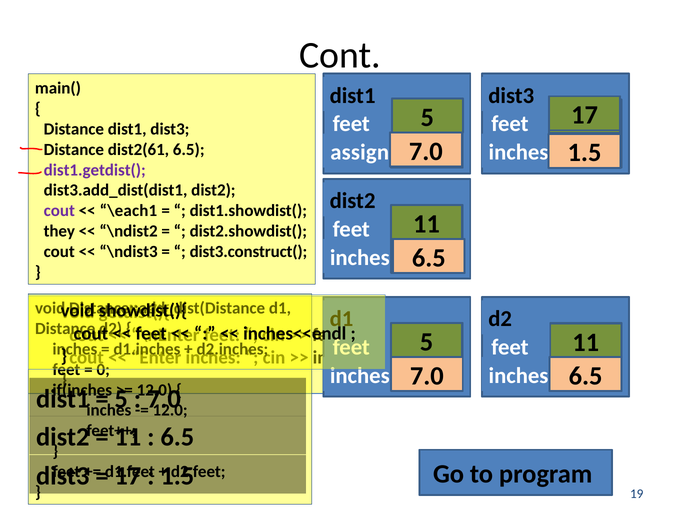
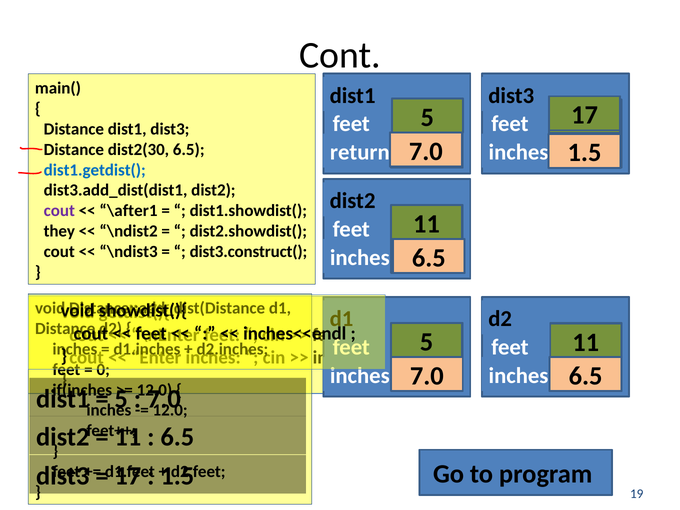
dist2(61: dist2(61 -> dist2(30
assign: assign -> return
dist1.getdist( colour: purple -> blue
\each1: \each1 -> \after1
